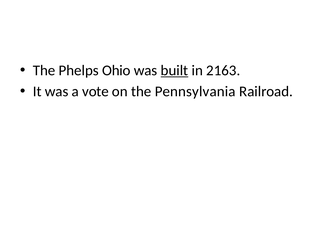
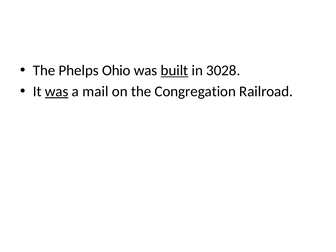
2163: 2163 -> 3028
was at (57, 91) underline: none -> present
vote: vote -> mail
Pennsylvania: Pennsylvania -> Congregation
